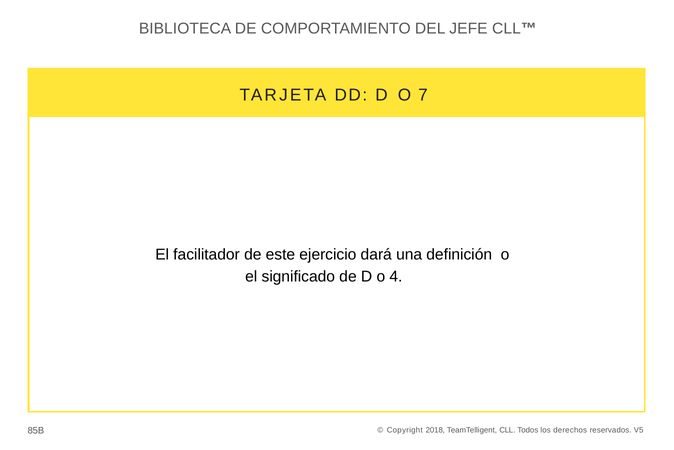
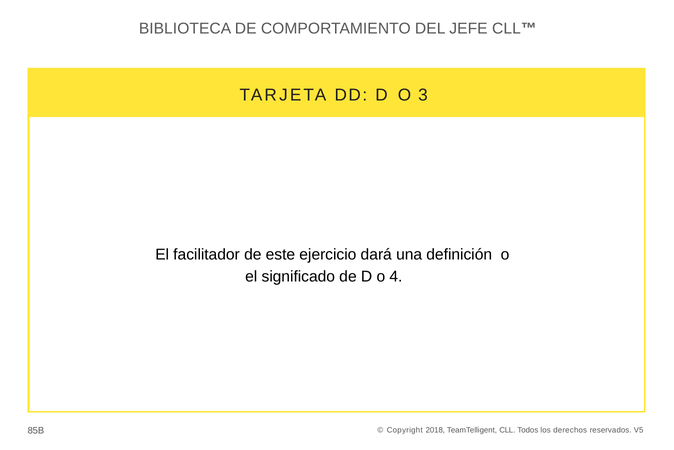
7: 7 -> 3
